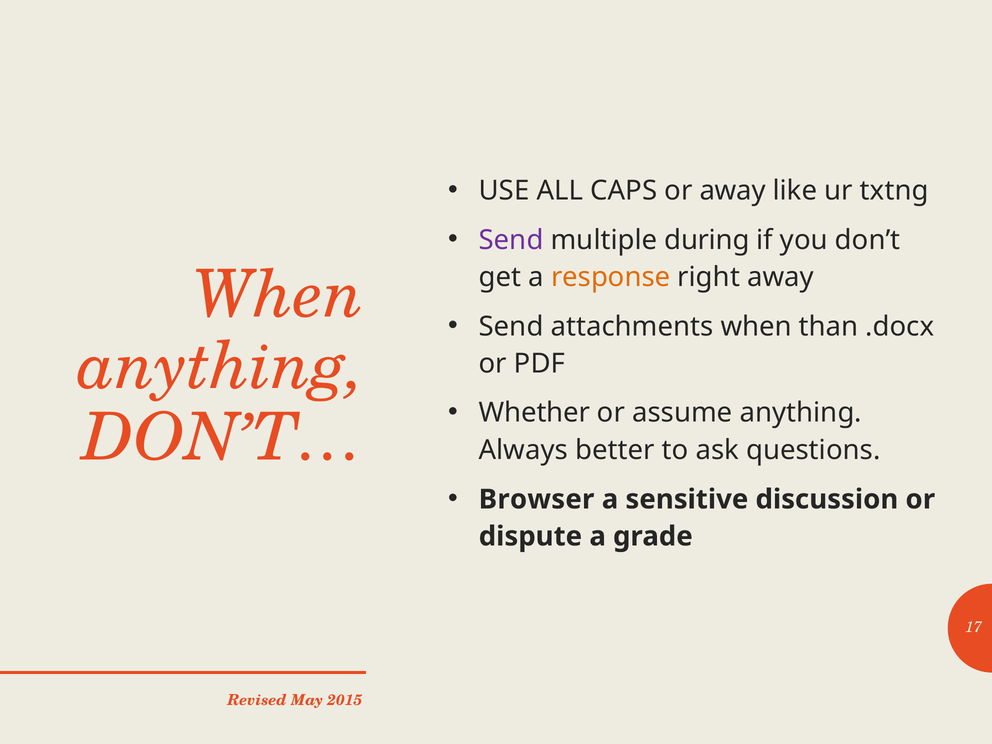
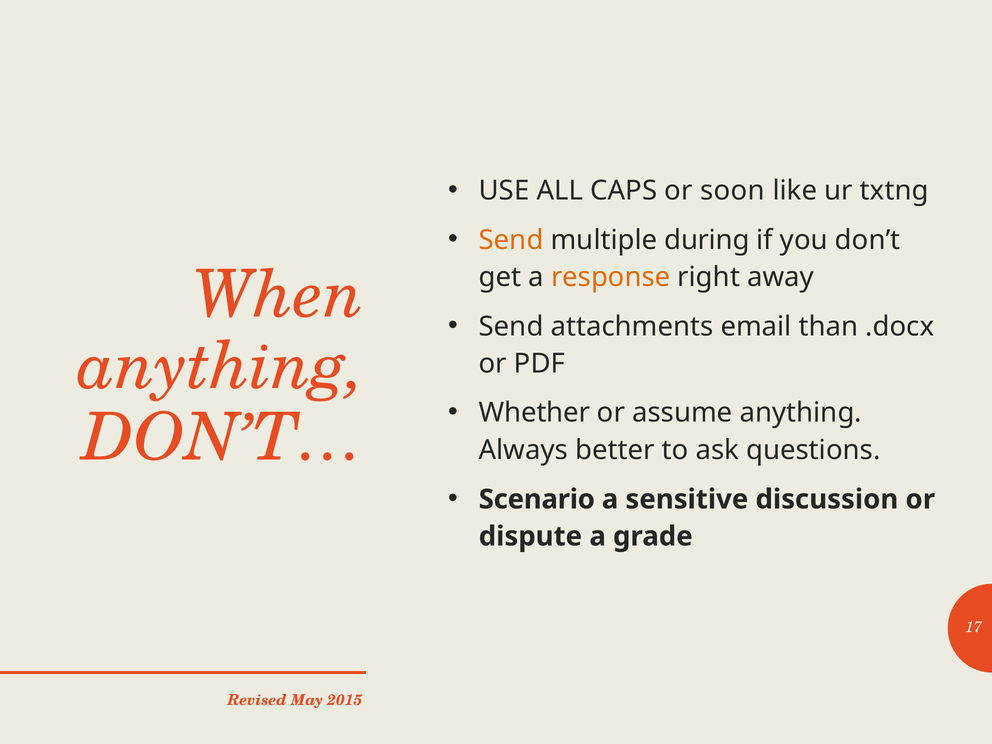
or away: away -> soon
Send at (511, 240) colour: purple -> orange
attachments when: when -> email
Browser: Browser -> Scenario
